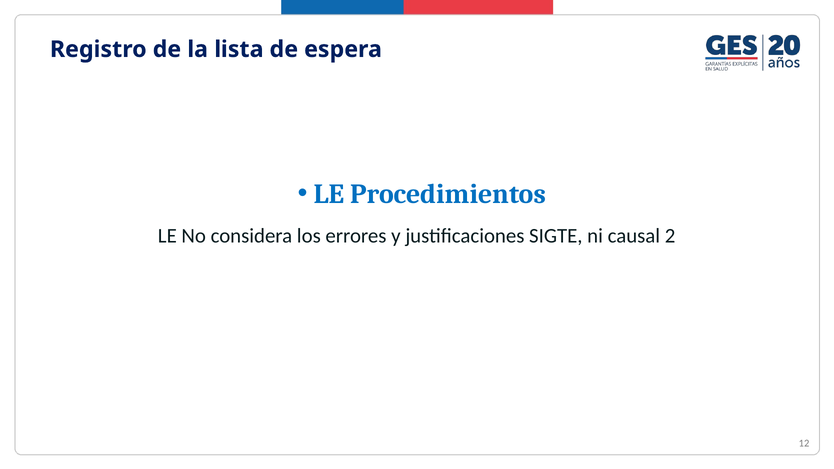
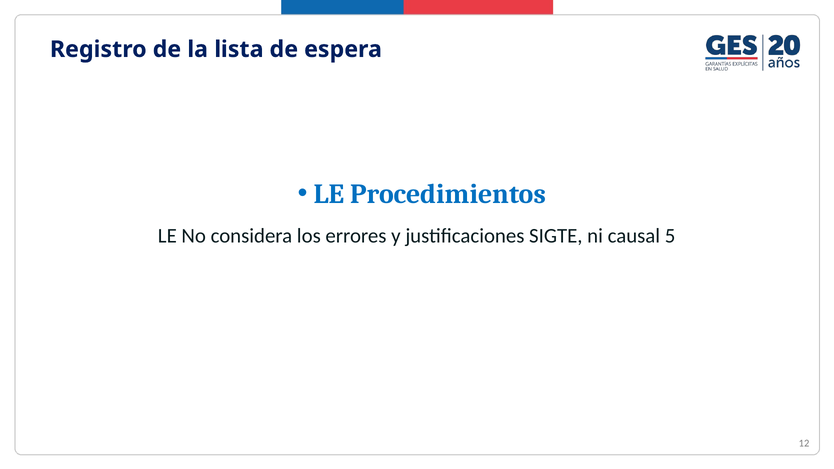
2: 2 -> 5
